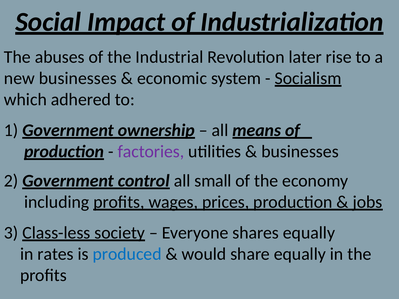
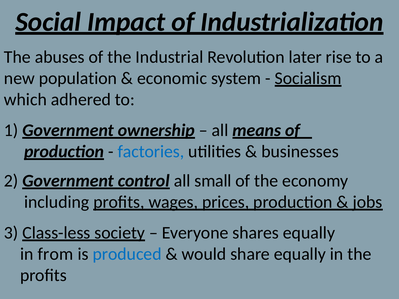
new businesses: businesses -> population
factories colour: purple -> blue
rates: rates -> from
